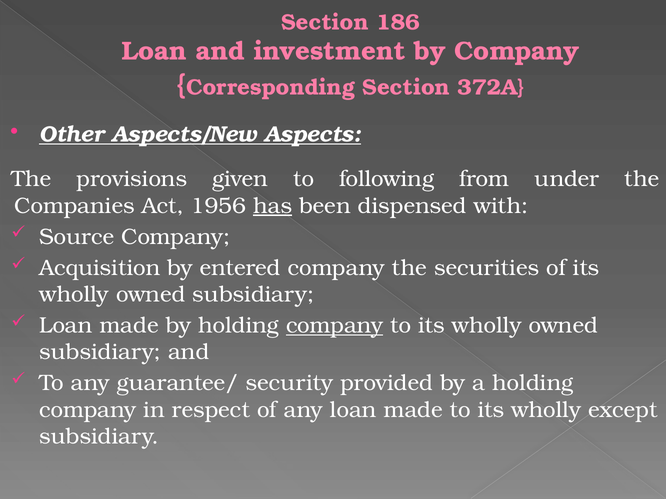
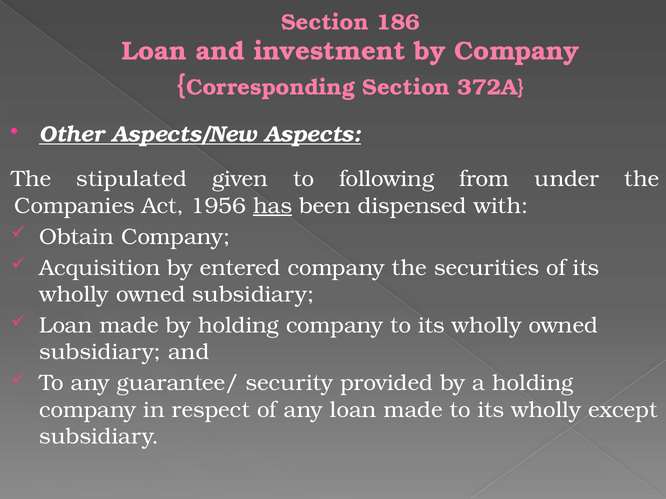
provisions: provisions -> stipulated
Source: Source -> Obtain
company at (335, 326) underline: present -> none
